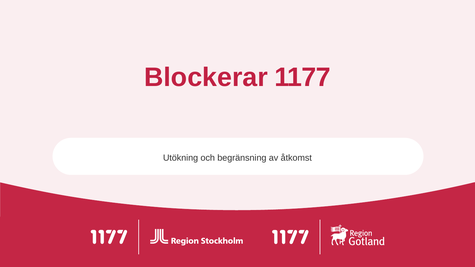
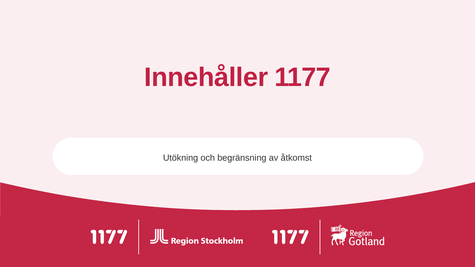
Blockerar: Blockerar -> Innehåller
